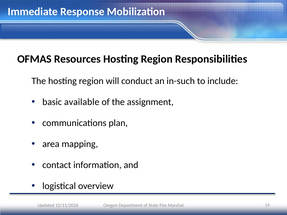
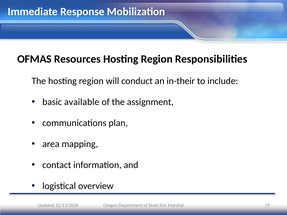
in-such: in-such -> in-their
